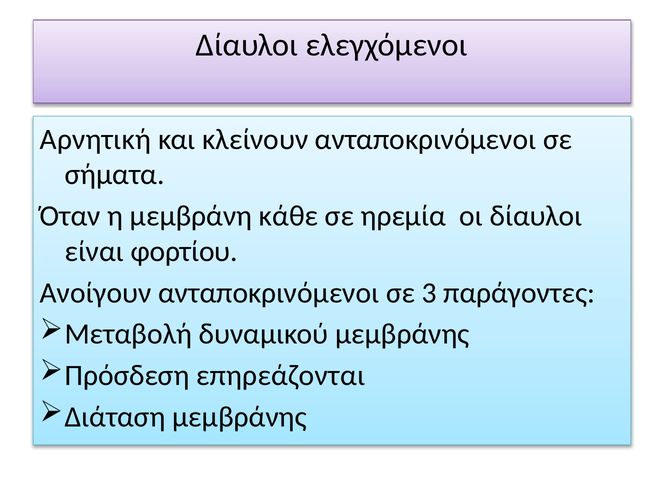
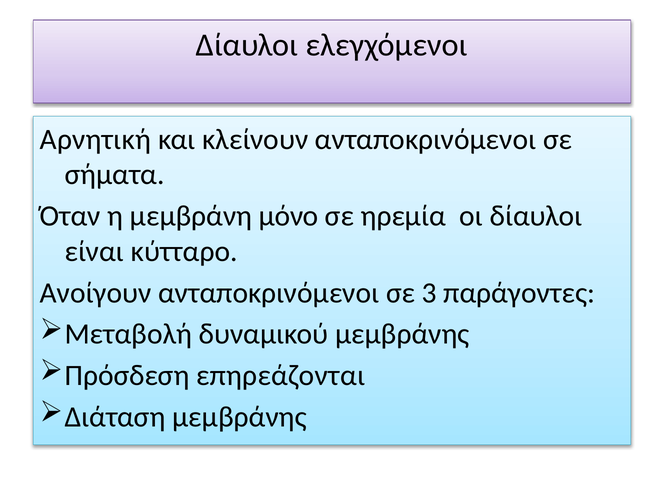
κάθε: κάθε -> μόνο
φορτίου: φορτίου -> κύτταρο
